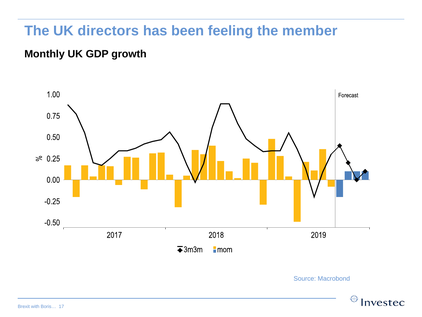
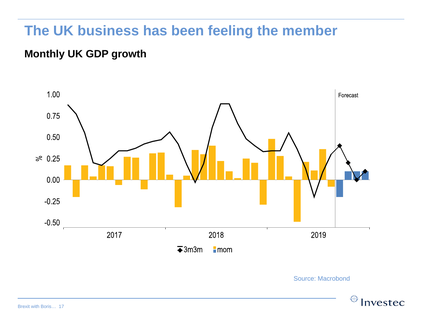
directors: directors -> business
